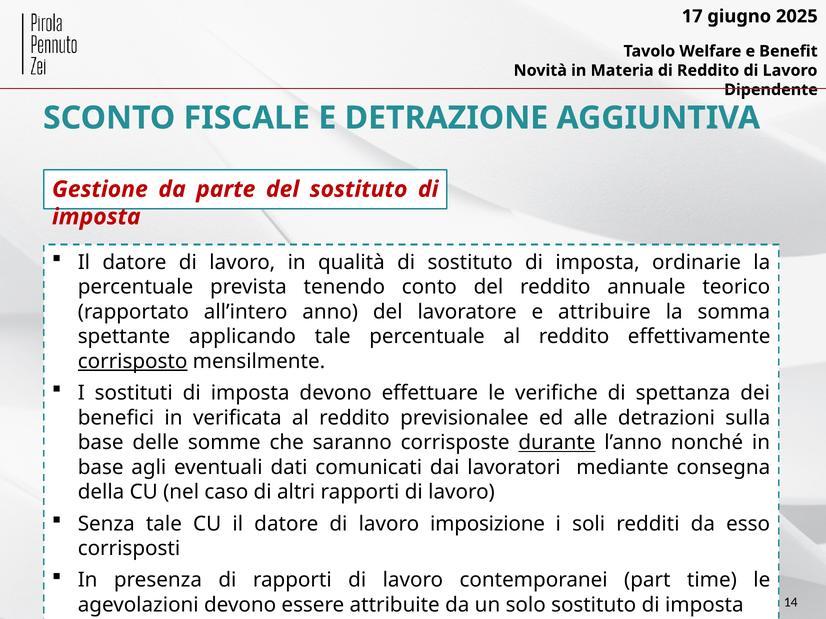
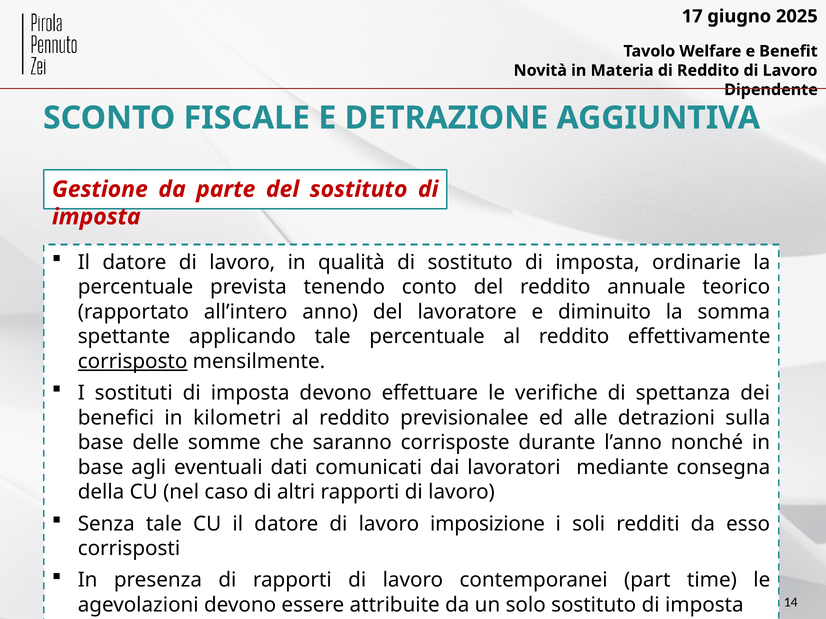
attribuire: attribuire -> diminuito
verificata: verificata -> kilometri
durante underline: present -> none
